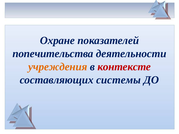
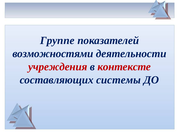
Охране: Охране -> Группе
попечительства: попечительства -> возможностями
учреждения colour: orange -> red
